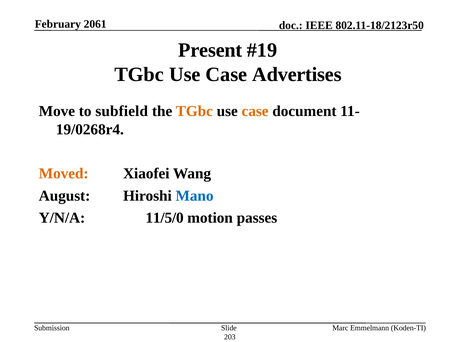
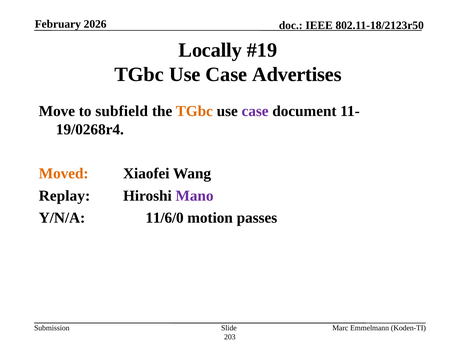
2061: 2061 -> 2026
Present: Present -> Locally
case at (255, 111) colour: orange -> purple
August: August -> Replay
Mano colour: blue -> purple
11/5/0: 11/5/0 -> 11/6/0
